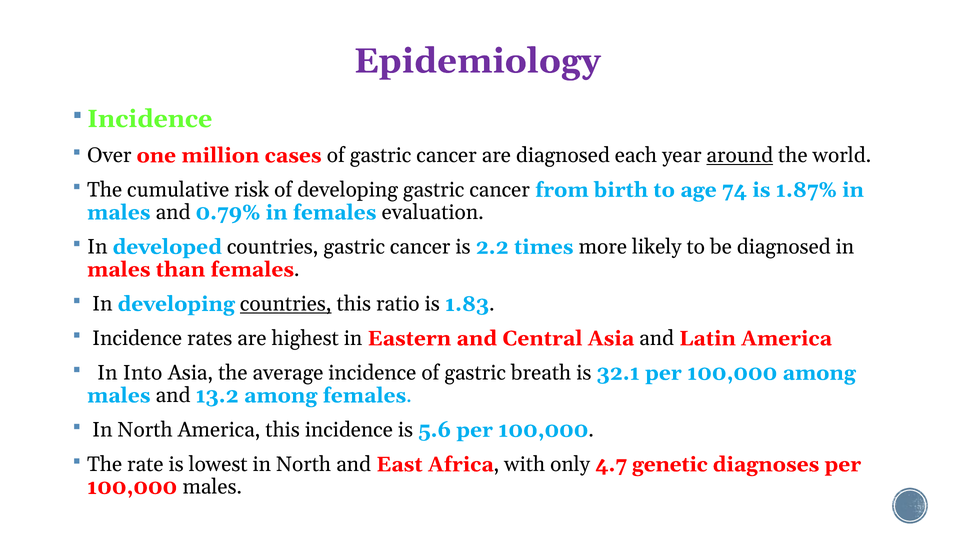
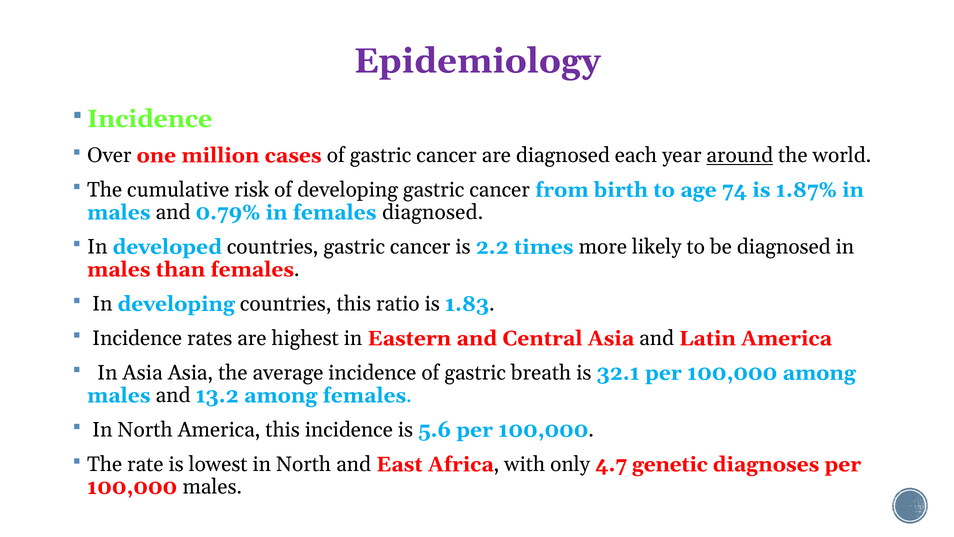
females evaluation: evaluation -> diagnosed
countries at (286, 304) underline: present -> none
In Into: Into -> Asia
